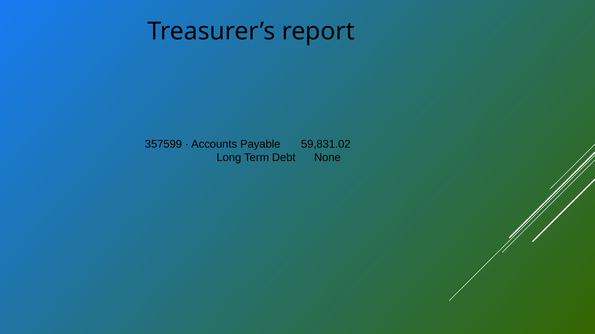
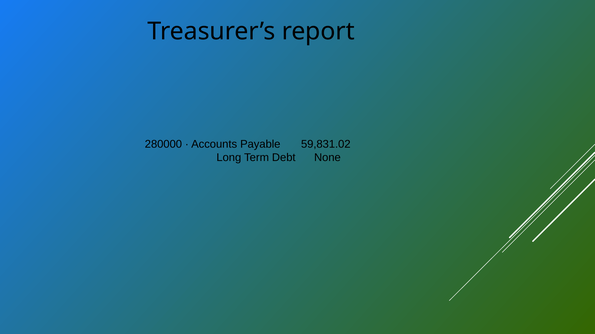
357599: 357599 -> 280000
